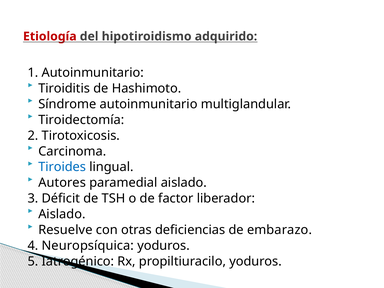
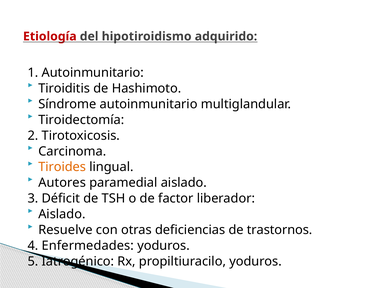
Tiroides colour: blue -> orange
embarazo: embarazo -> trastornos
Neuropsíquica: Neuropsíquica -> Enfermedades
